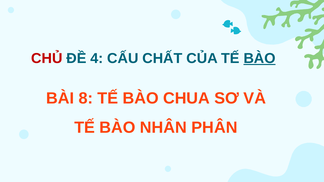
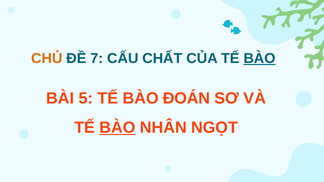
CHỦ colour: red -> orange
4: 4 -> 7
8: 8 -> 5
CHUA: CHUA -> ĐOÁN
BÀO at (117, 128) underline: none -> present
PHÂN: PHÂN -> NGỌT
